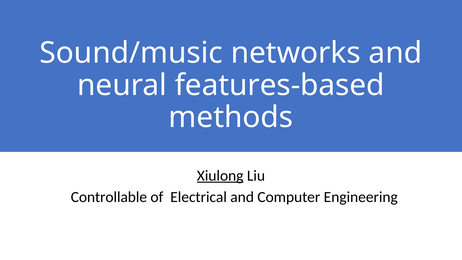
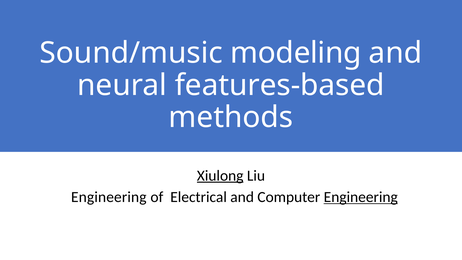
networks: networks -> modeling
Controllable at (109, 197): Controllable -> Engineering
Engineering at (361, 197) underline: none -> present
